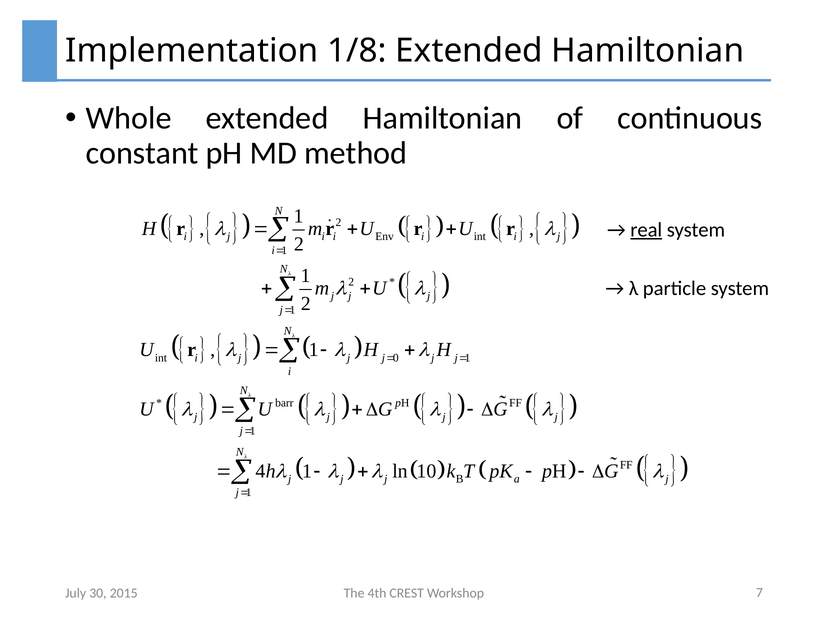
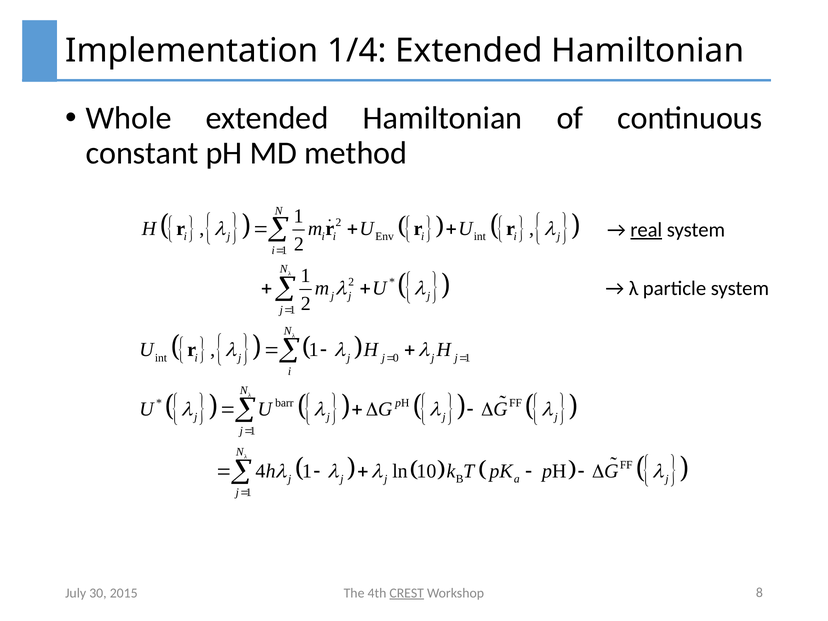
1/8: 1/8 -> 1/4
CREST underline: none -> present
7: 7 -> 8
